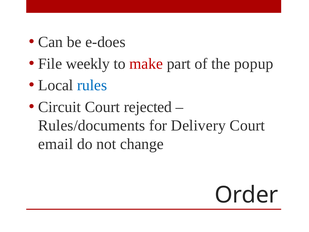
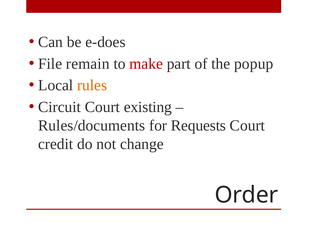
weekly: weekly -> remain
rules colour: blue -> orange
rejected: rejected -> existing
Delivery: Delivery -> Requests
email: email -> credit
